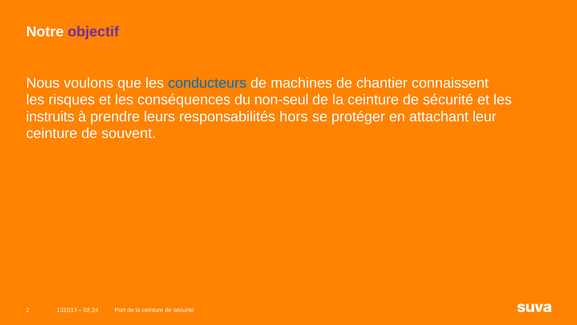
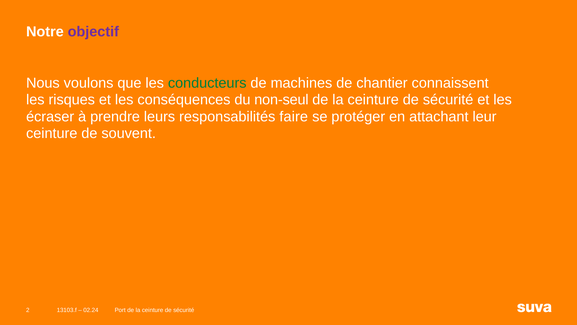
conducteurs colour: blue -> green
instruits: instruits -> écraser
hors: hors -> faire
